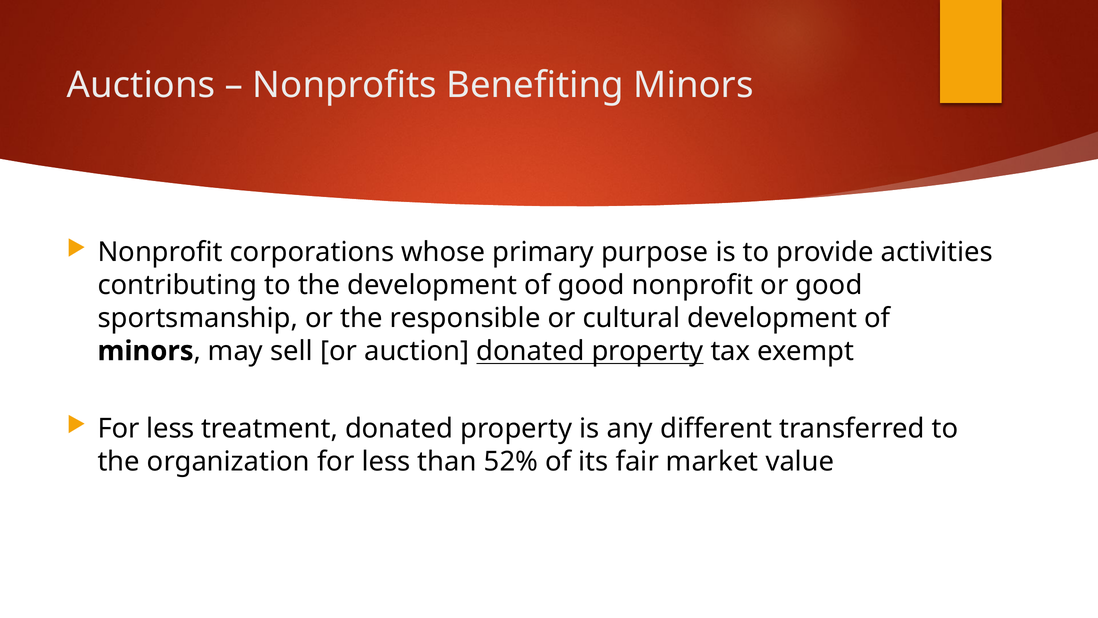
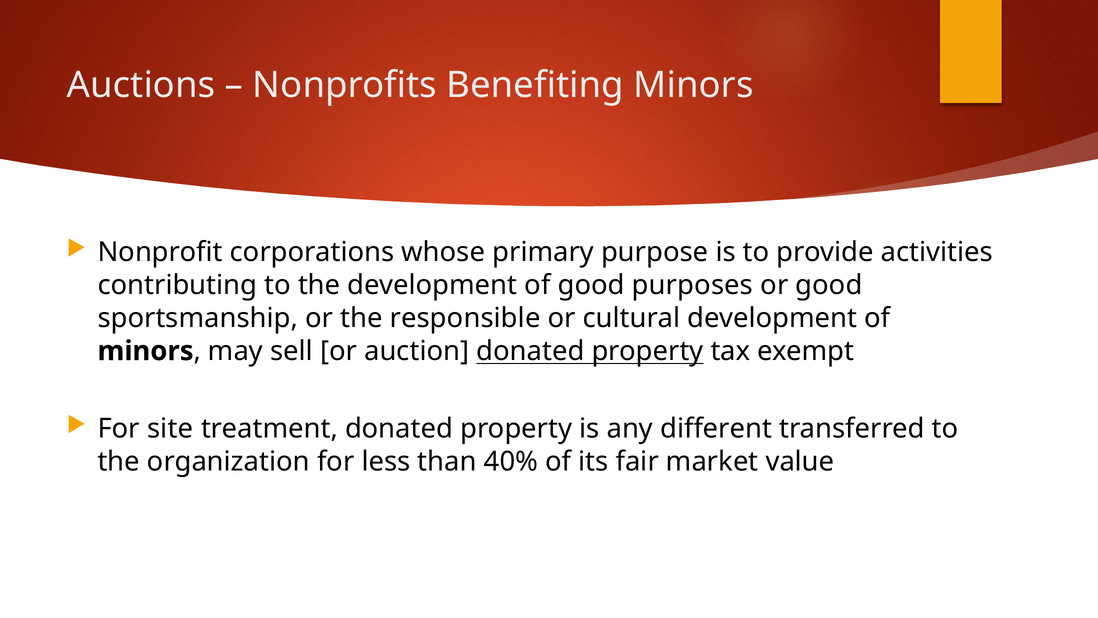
good nonprofit: nonprofit -> purposes
less at (171, 429): less -> site
52%: 52% -> 40%
